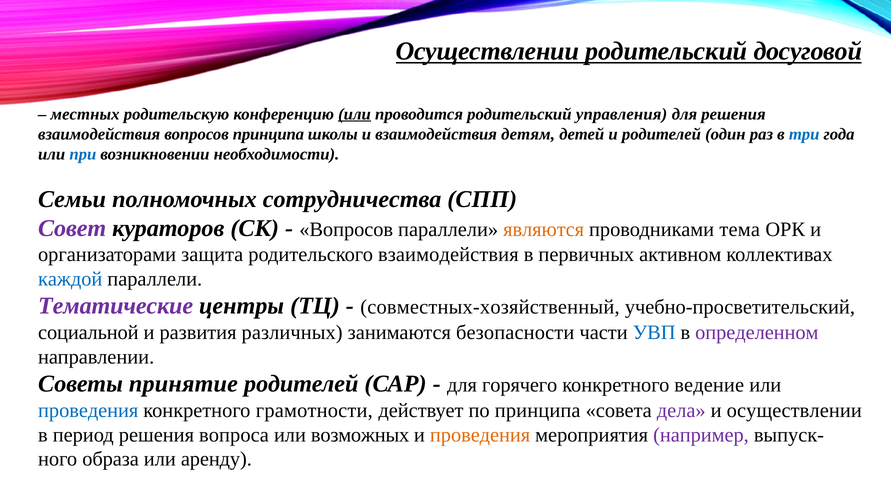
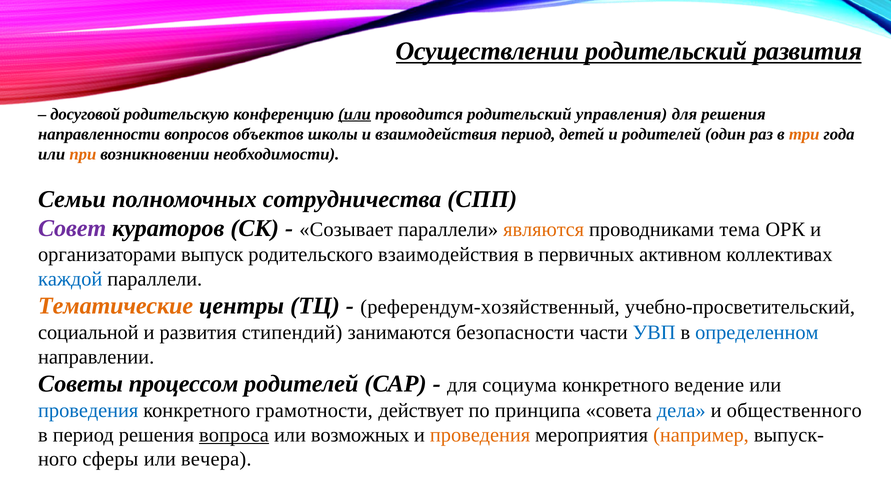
родительский досуговой: досуговой -> развития
местных: местных -> досуговой
взаимодействия at (99, 134): взаимодействия -> направленности
вопросов принципа: принципа -> объектов
взаимодействия детям: детям -> период
три colour: blue -> orange
при colour: blue -> orange
Вопросов at (346, 229): Вопросов -> Созывает
защита: защита -> выпуск
Тематические colour: purple -> orange
совместных-хозяйственный: совместных-хозяйственный -> референдум-хозяйственный
различных: различных -> стипендий
определенном colour: purple -> blue
принятие: принятие -> процессом
горячего: горячего -> социума
дела colour: purple -> blue
и осуществлении: осуществлении -> общественного
вопроса underline: none -> present
например colour: purple -> orange
образа: образа -> сферы
аренду: аренду -> вечера
